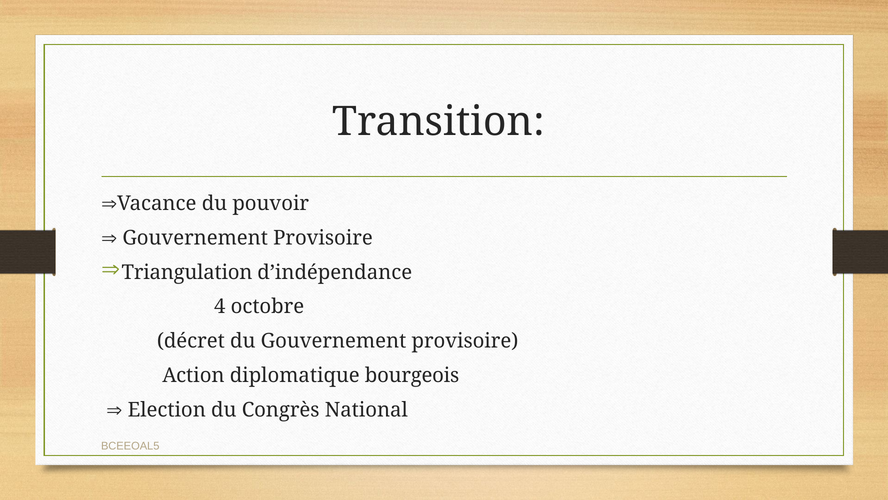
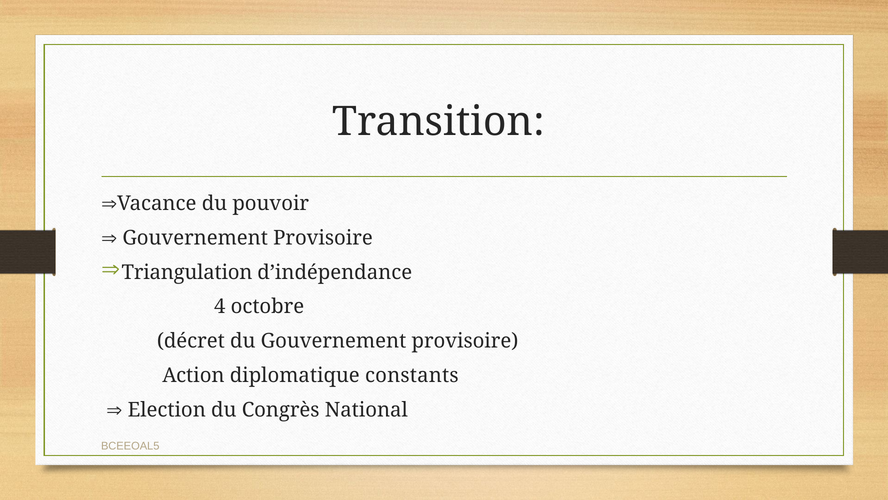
bourgeois: bourgeois -> constants
